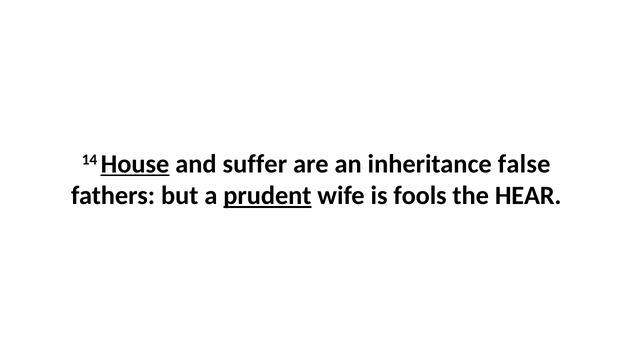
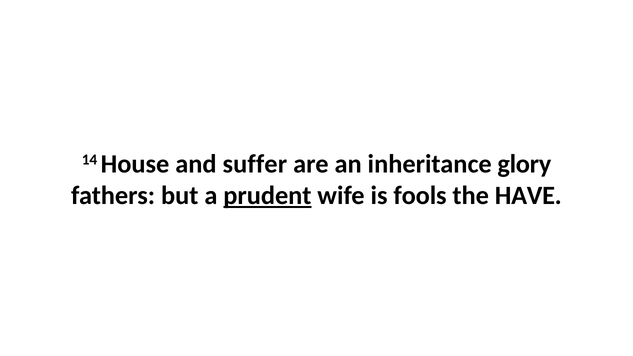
House underline: present -> none
false: false -> glory
HEAR: HEAR -> HAVE
